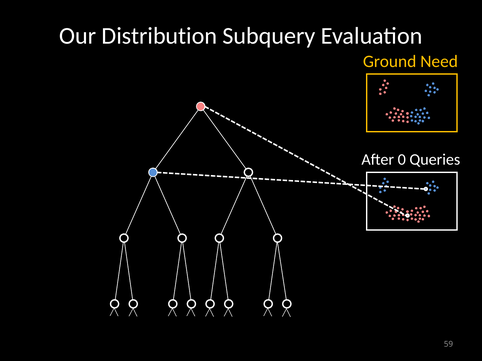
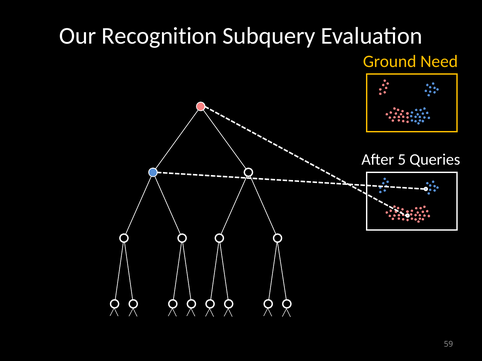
Distribution: Distribution -> Recognition
0: 0 -> 5
